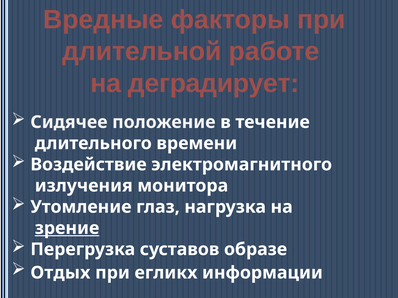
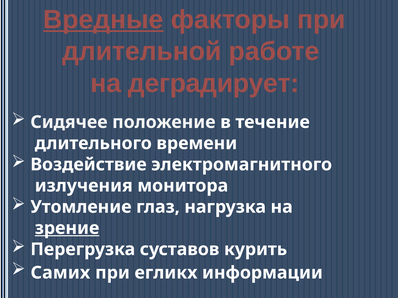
Вредные underline: none -> present
образе: образе -> курить
Отдых: Отдых -> Самих
